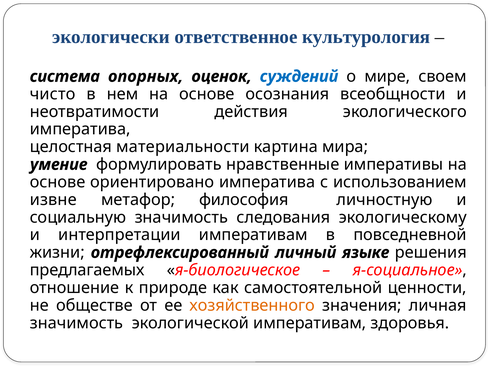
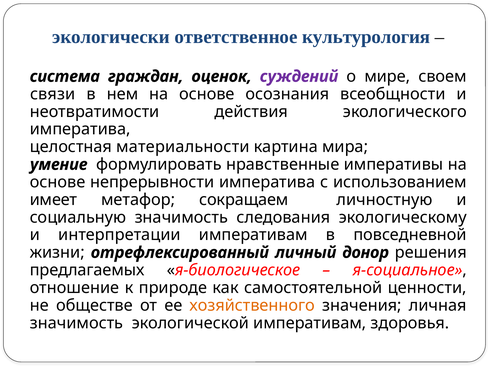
опорных: опорных -> граждан
суждений colour: blue -> purple
чисто: чисто -> связи
ориентировано: ориентировано -> непрерывности
извне: извне -> имеет
философия: философия -> сокращаем
языке: языке -> донор
